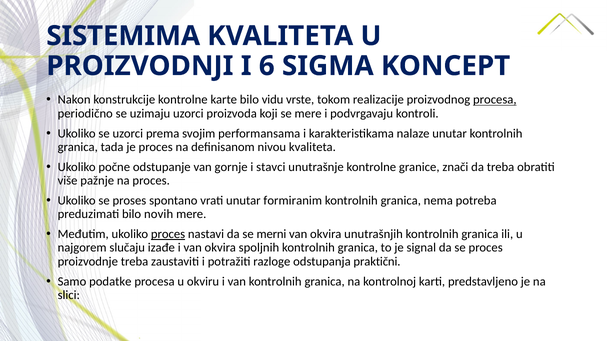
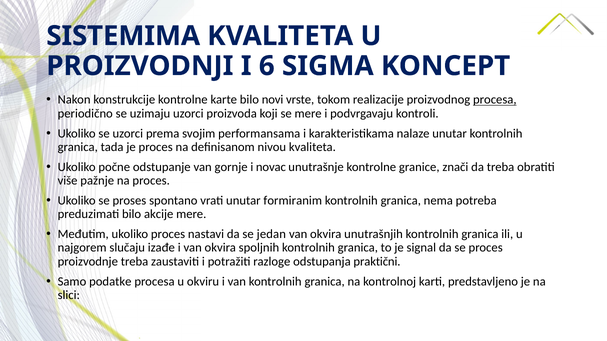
vidu: vidu -> novi
stavci: stavci -> novac
novih: novih -> akcije
proces at (168, 234) underline: present -> none
merni: merni -> jedan
